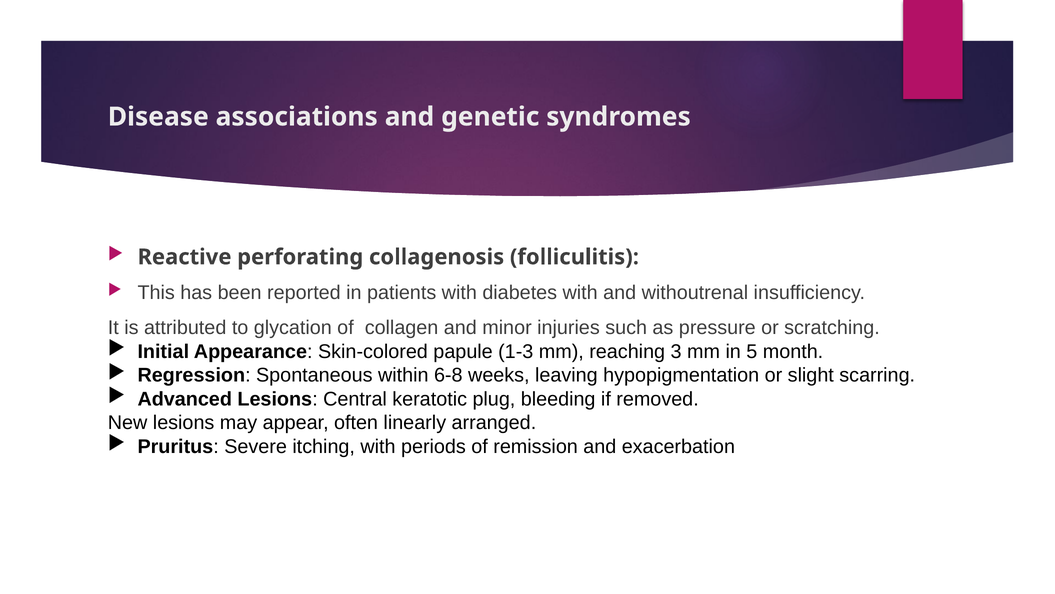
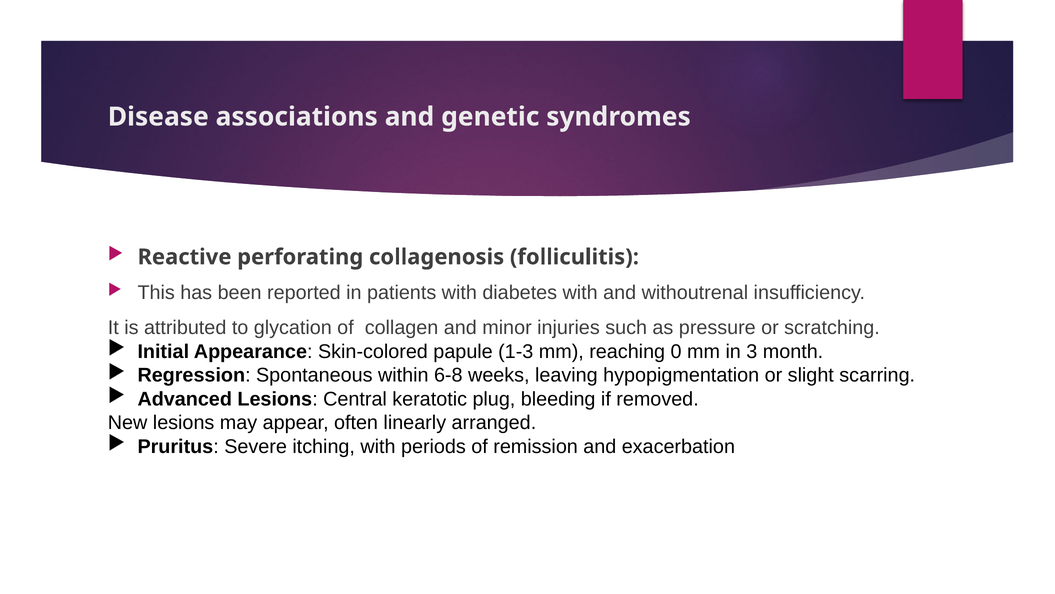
3: 3 -> 0
5: 5 -> 3
